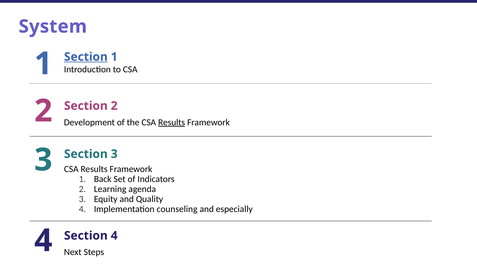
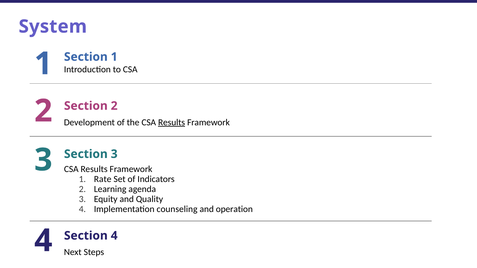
Section at (86, 57) underline: present -> none
Back: Back -> Rate
especially: especially -> operation
